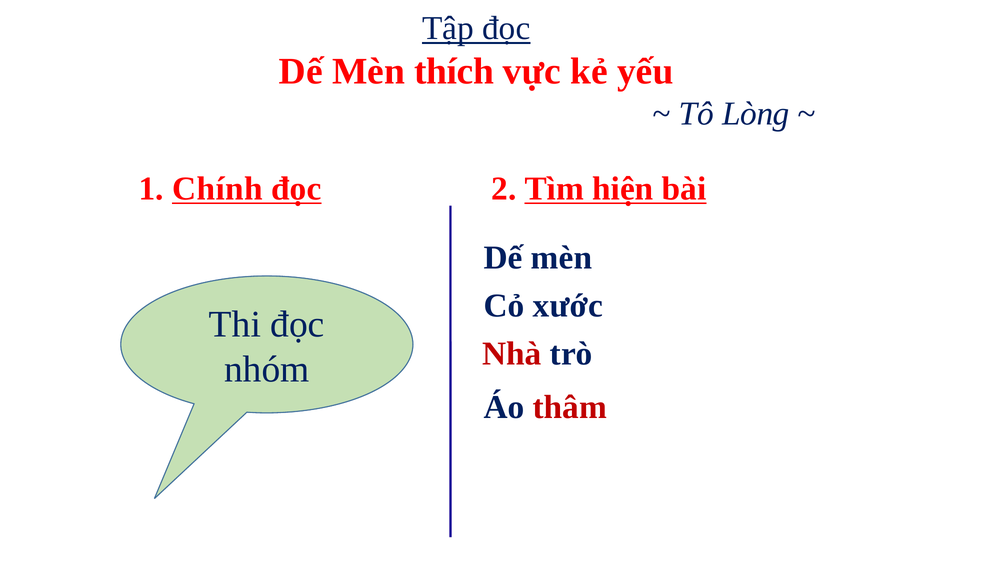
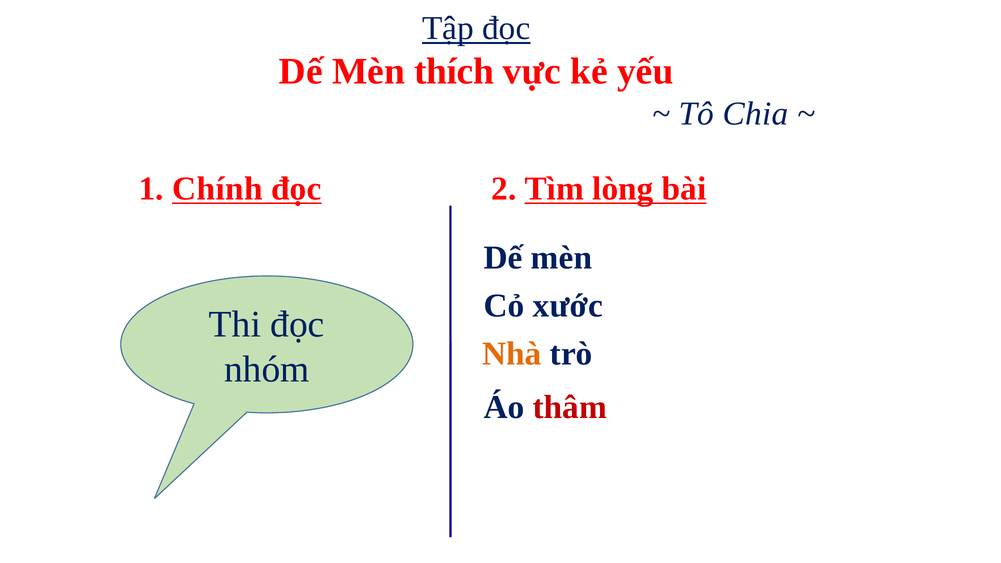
Lòng: Lòng -> Chia
hiện: hiện -> lòng
Nhà colour: red -> orange
